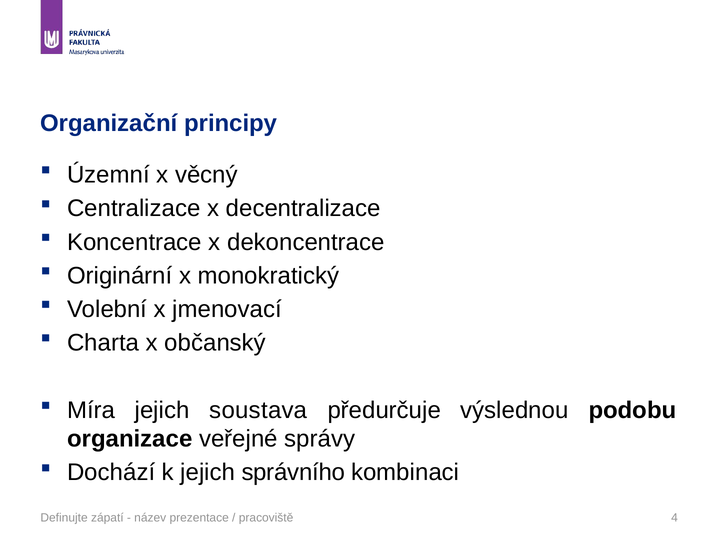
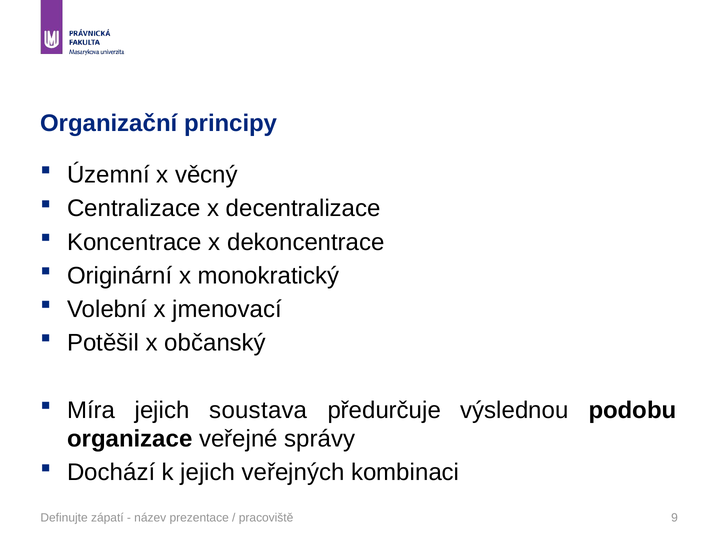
Charta: Charta -> Potěšil
správního: správního -> veřejných
4: 4 -> 9
